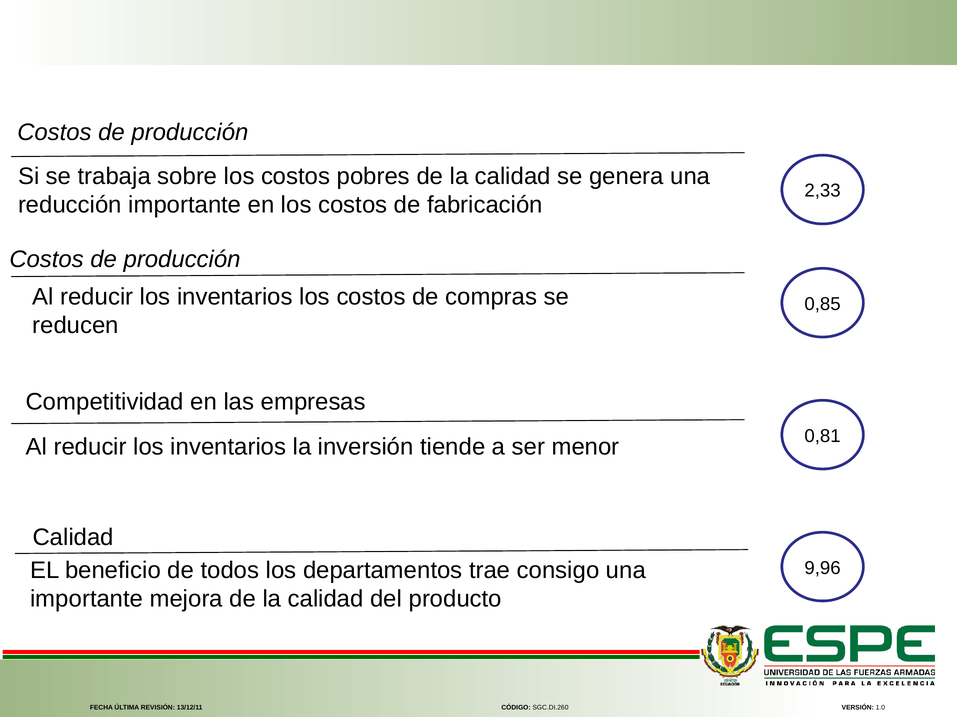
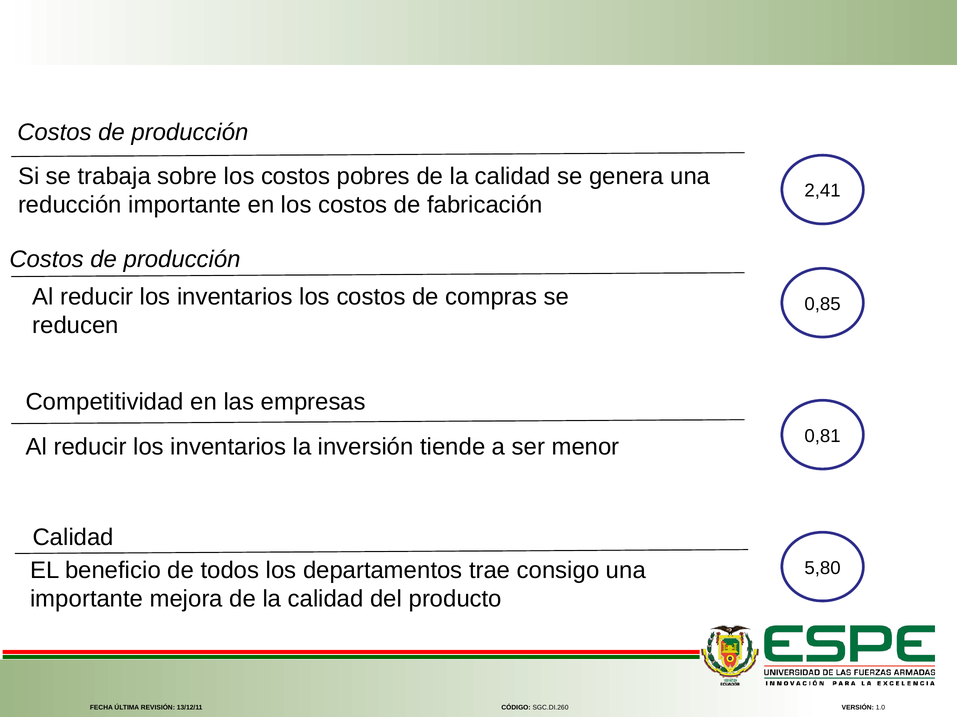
2,33: 2,33 -> 2,41
9,96: 9,96 -> 5,80
